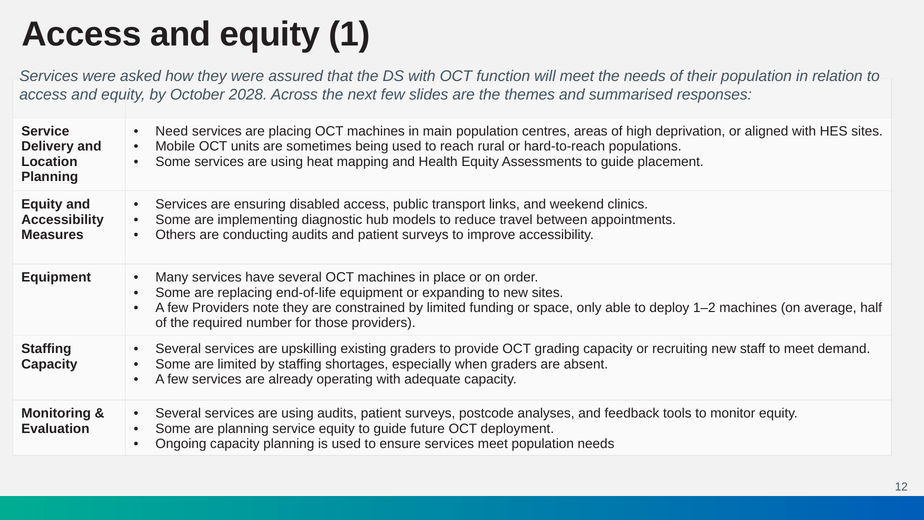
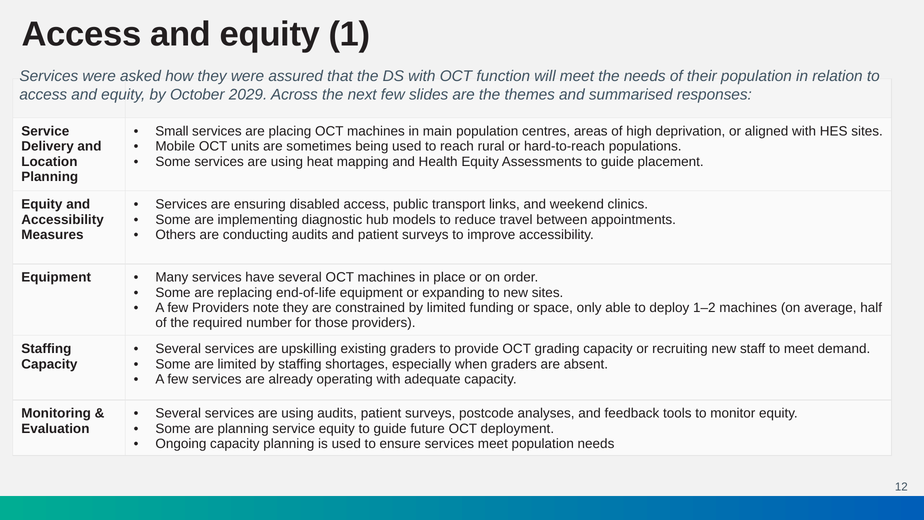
2028: 2028 -> 2029
Need: Need -> Small
